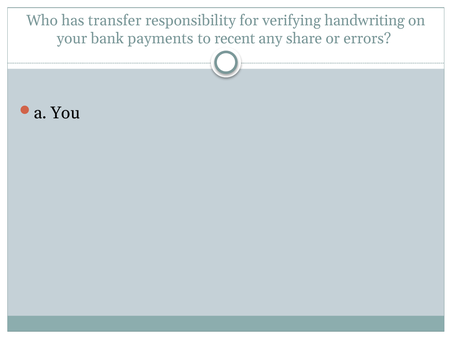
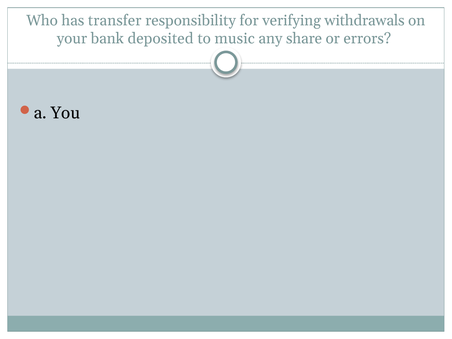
handwriting: handwriting -> withdrawals
payments: payments -> deposited
recent: recent -> music
